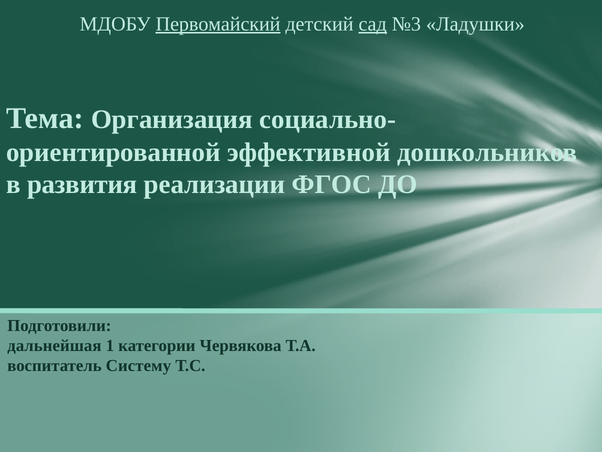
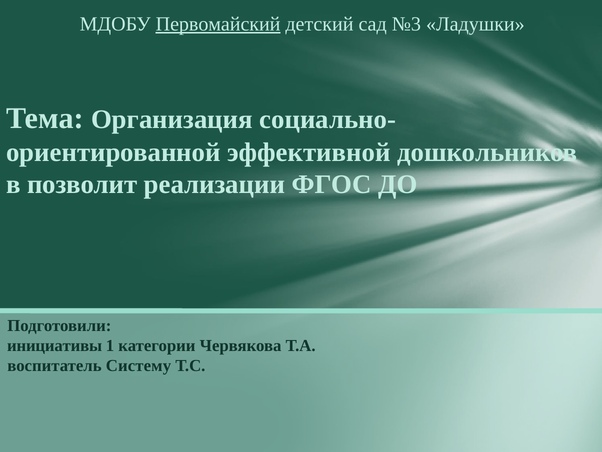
сад underline: present -> none
развития: развития -> позволит
дальнейшая: дальнейшая -> инициативы
